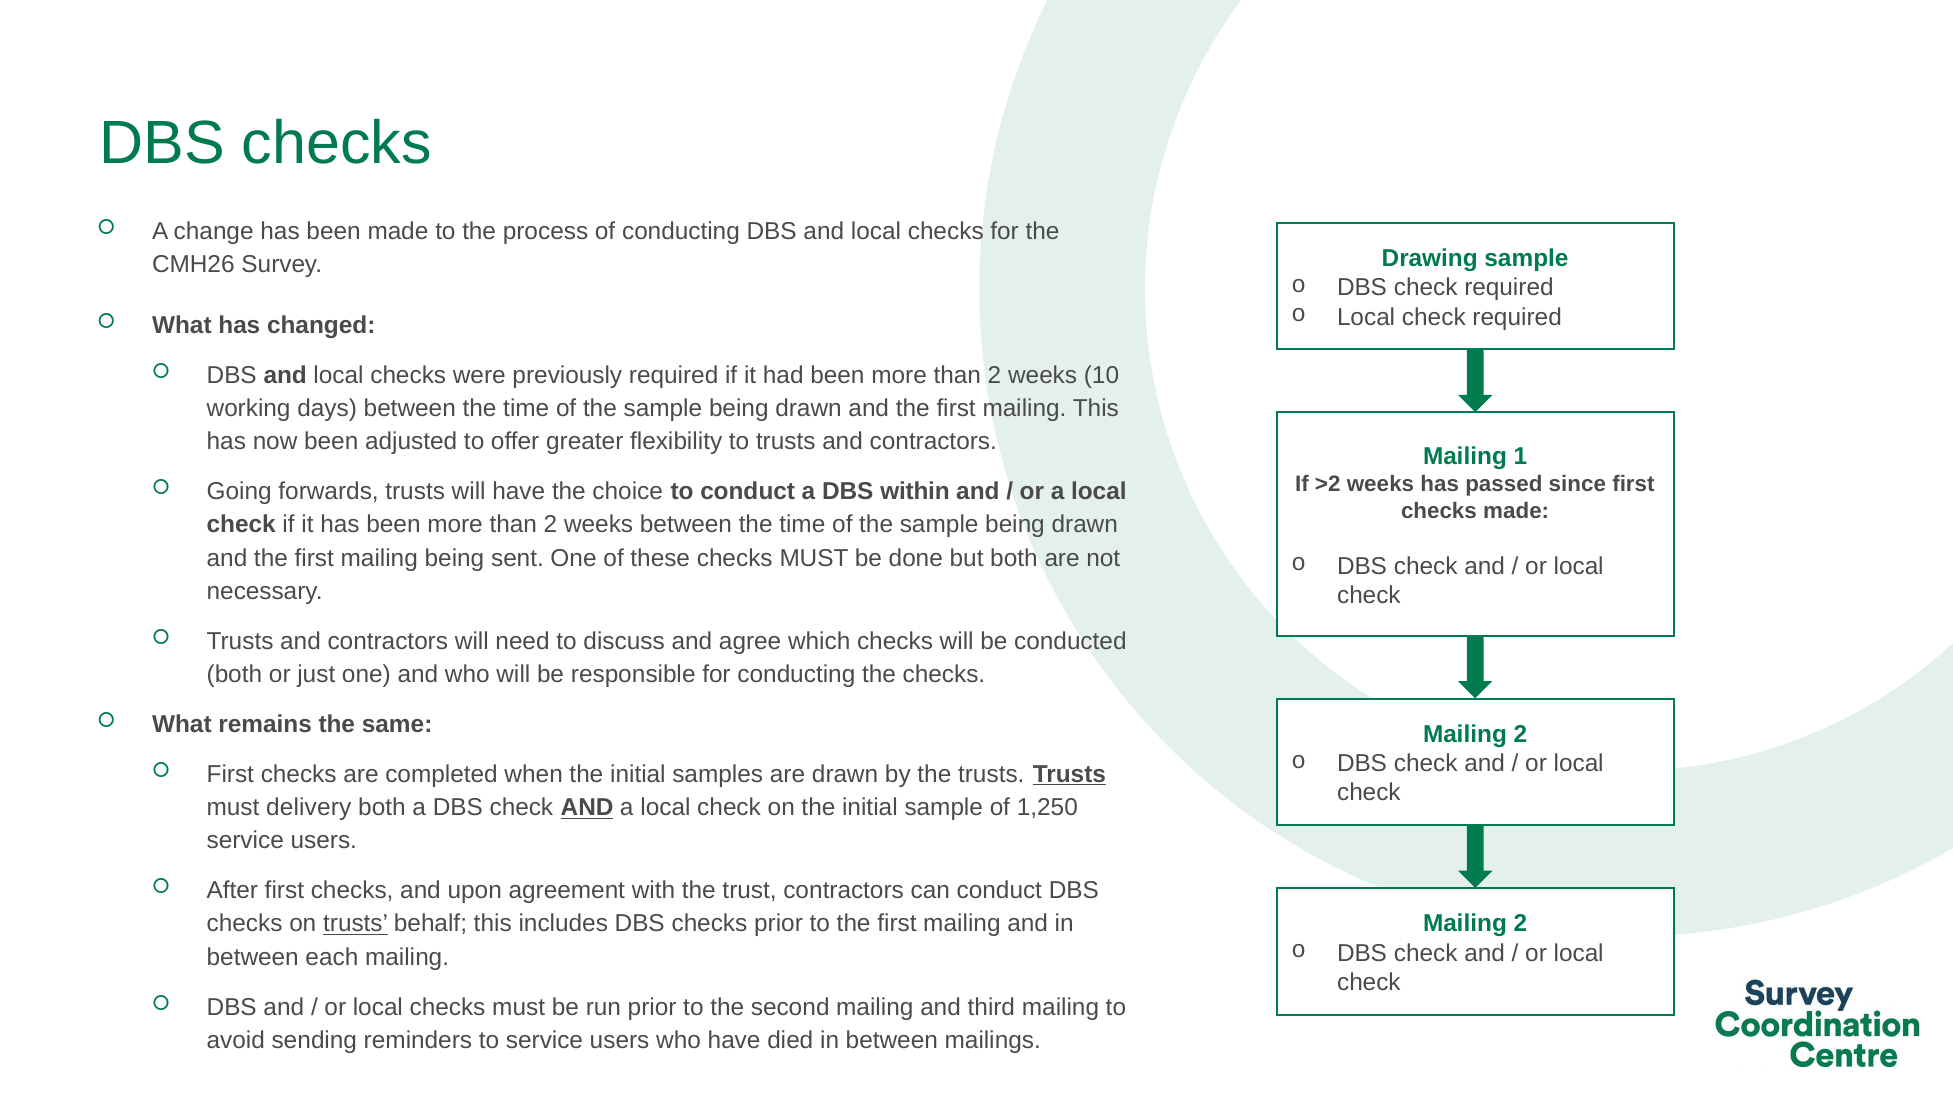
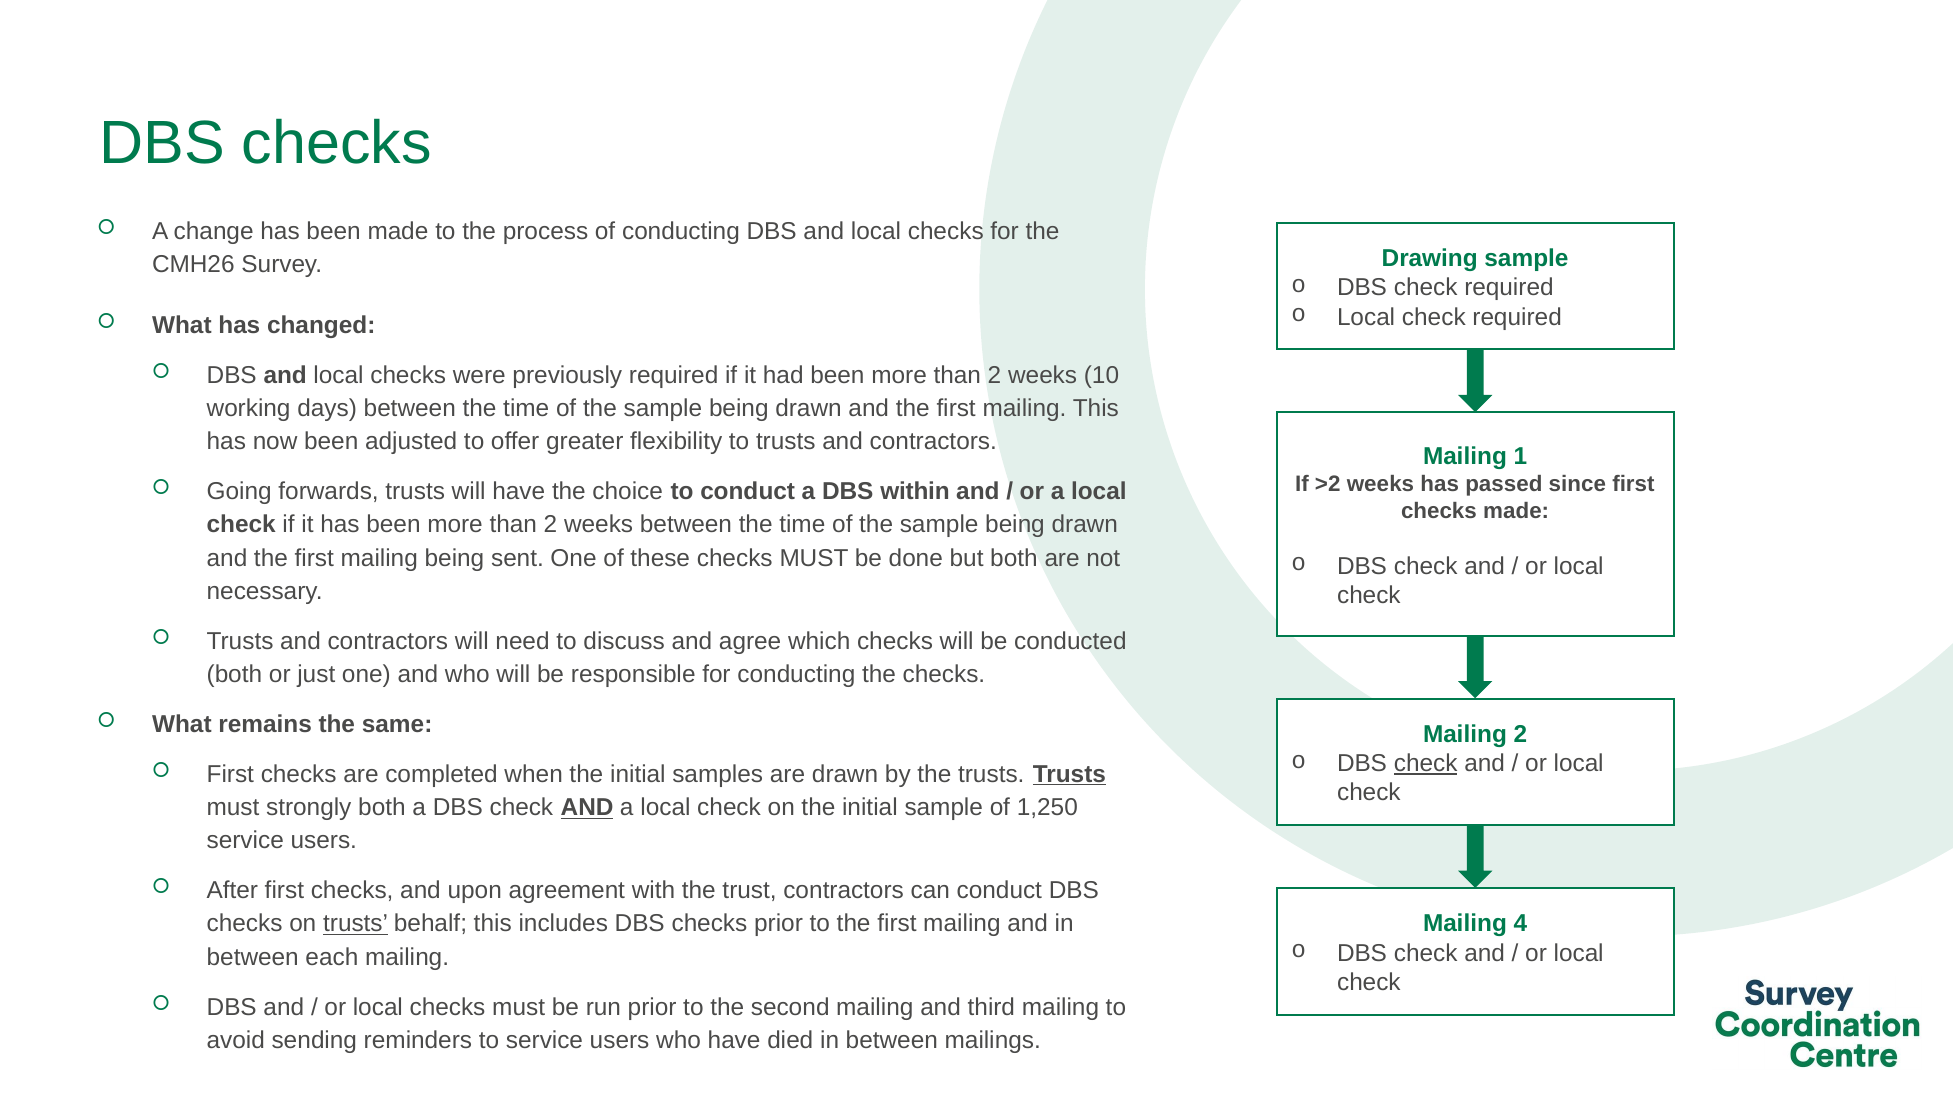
check at (1426, 763) underline: none -> present
delivery: delivery -> strongly
2 at (1521, 923): 2 -> 4
